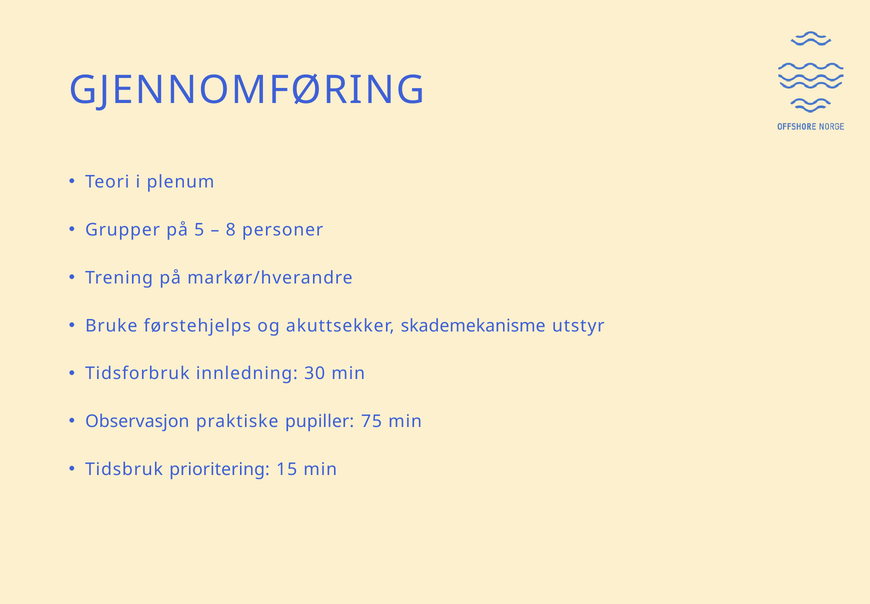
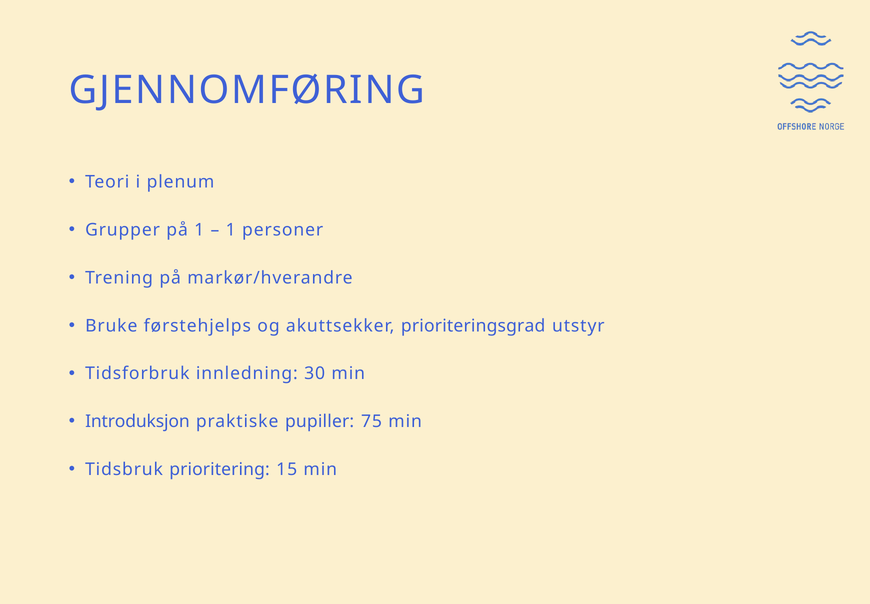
på 5: 5 -> 1
8 at (231, 230): 8 -> 1
skademekanisme: skademekanisme -> prioriteringsgrad
Observasjon: Observasjon -> Introduksjon
